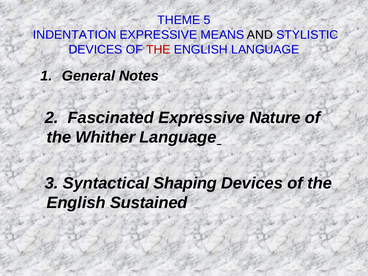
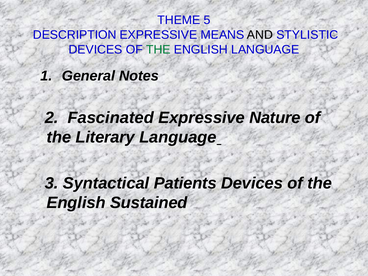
INDENTATION: INDENTATION -> DESCRIPTION
THE at (158, 50) colour: red -> green
Whither: Whither -> Literary
Shaping: Shaping -> Patients
